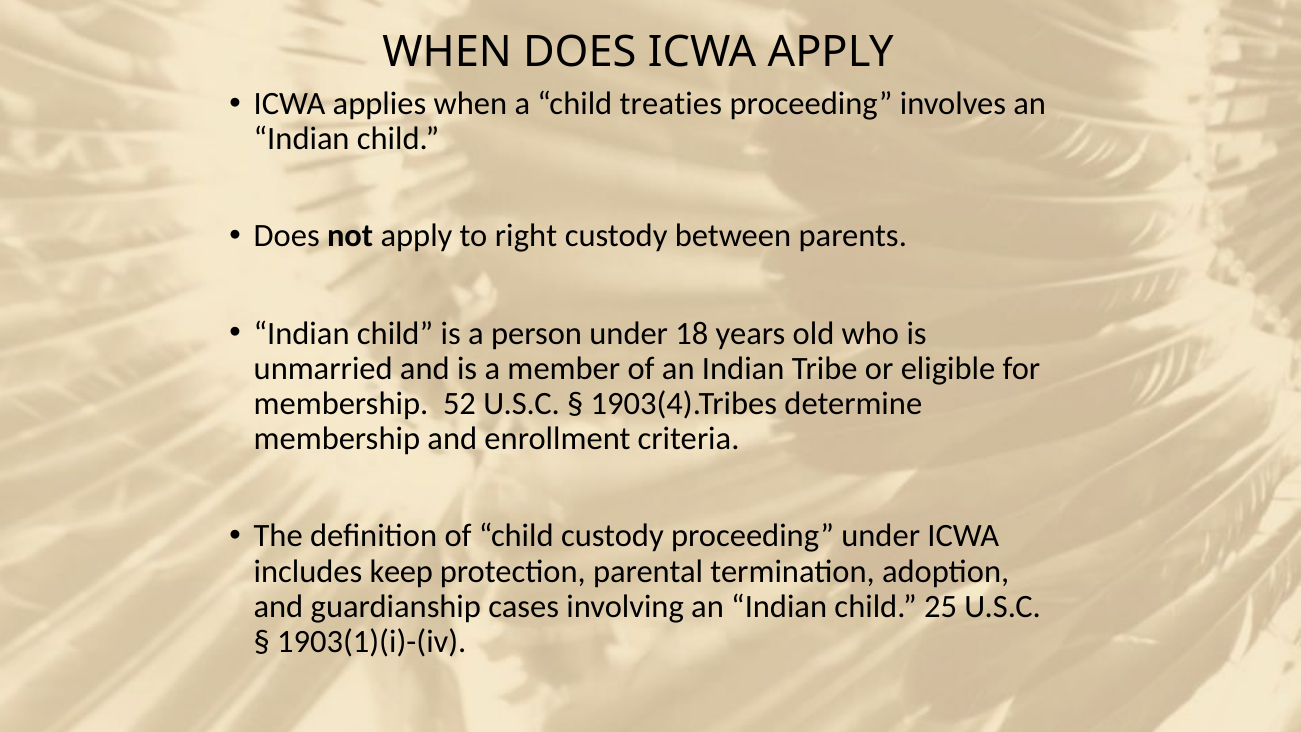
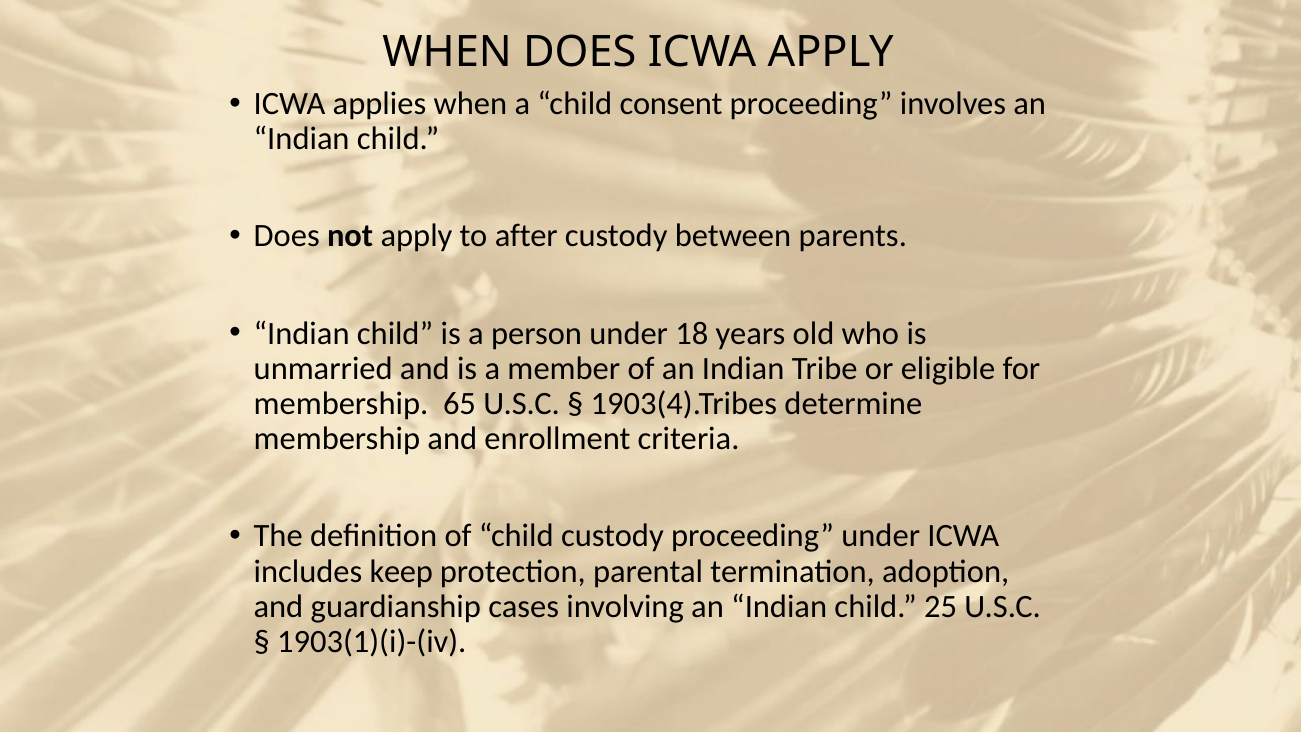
treaties: treaties -> consent
right: right -> after
52: 52 -> 65
